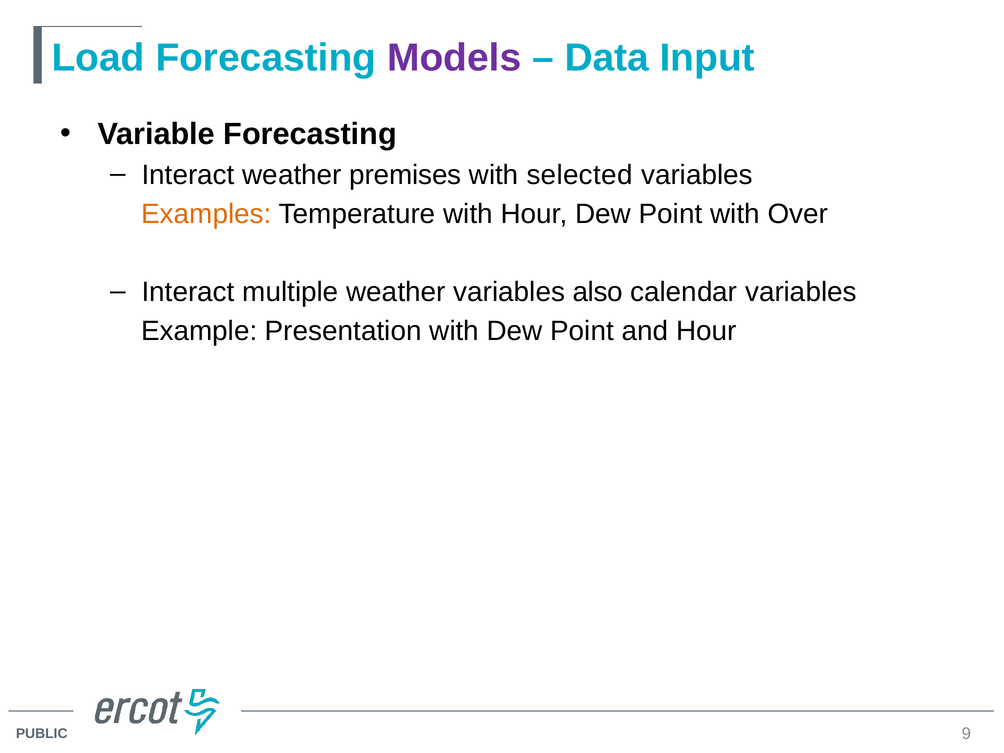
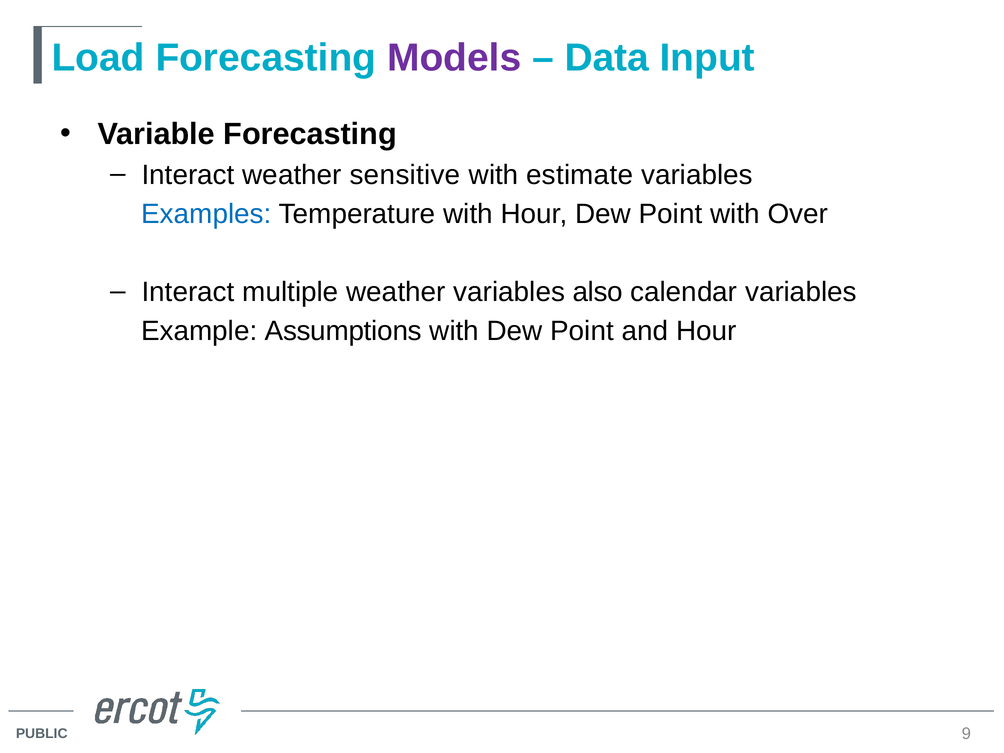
premises: premises -> sensitive
selected: selected -> estimate
Examples colour: orange -> blue
Presentation: Presentation -> Assumptions
